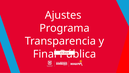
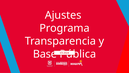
Final: Final -> Base
